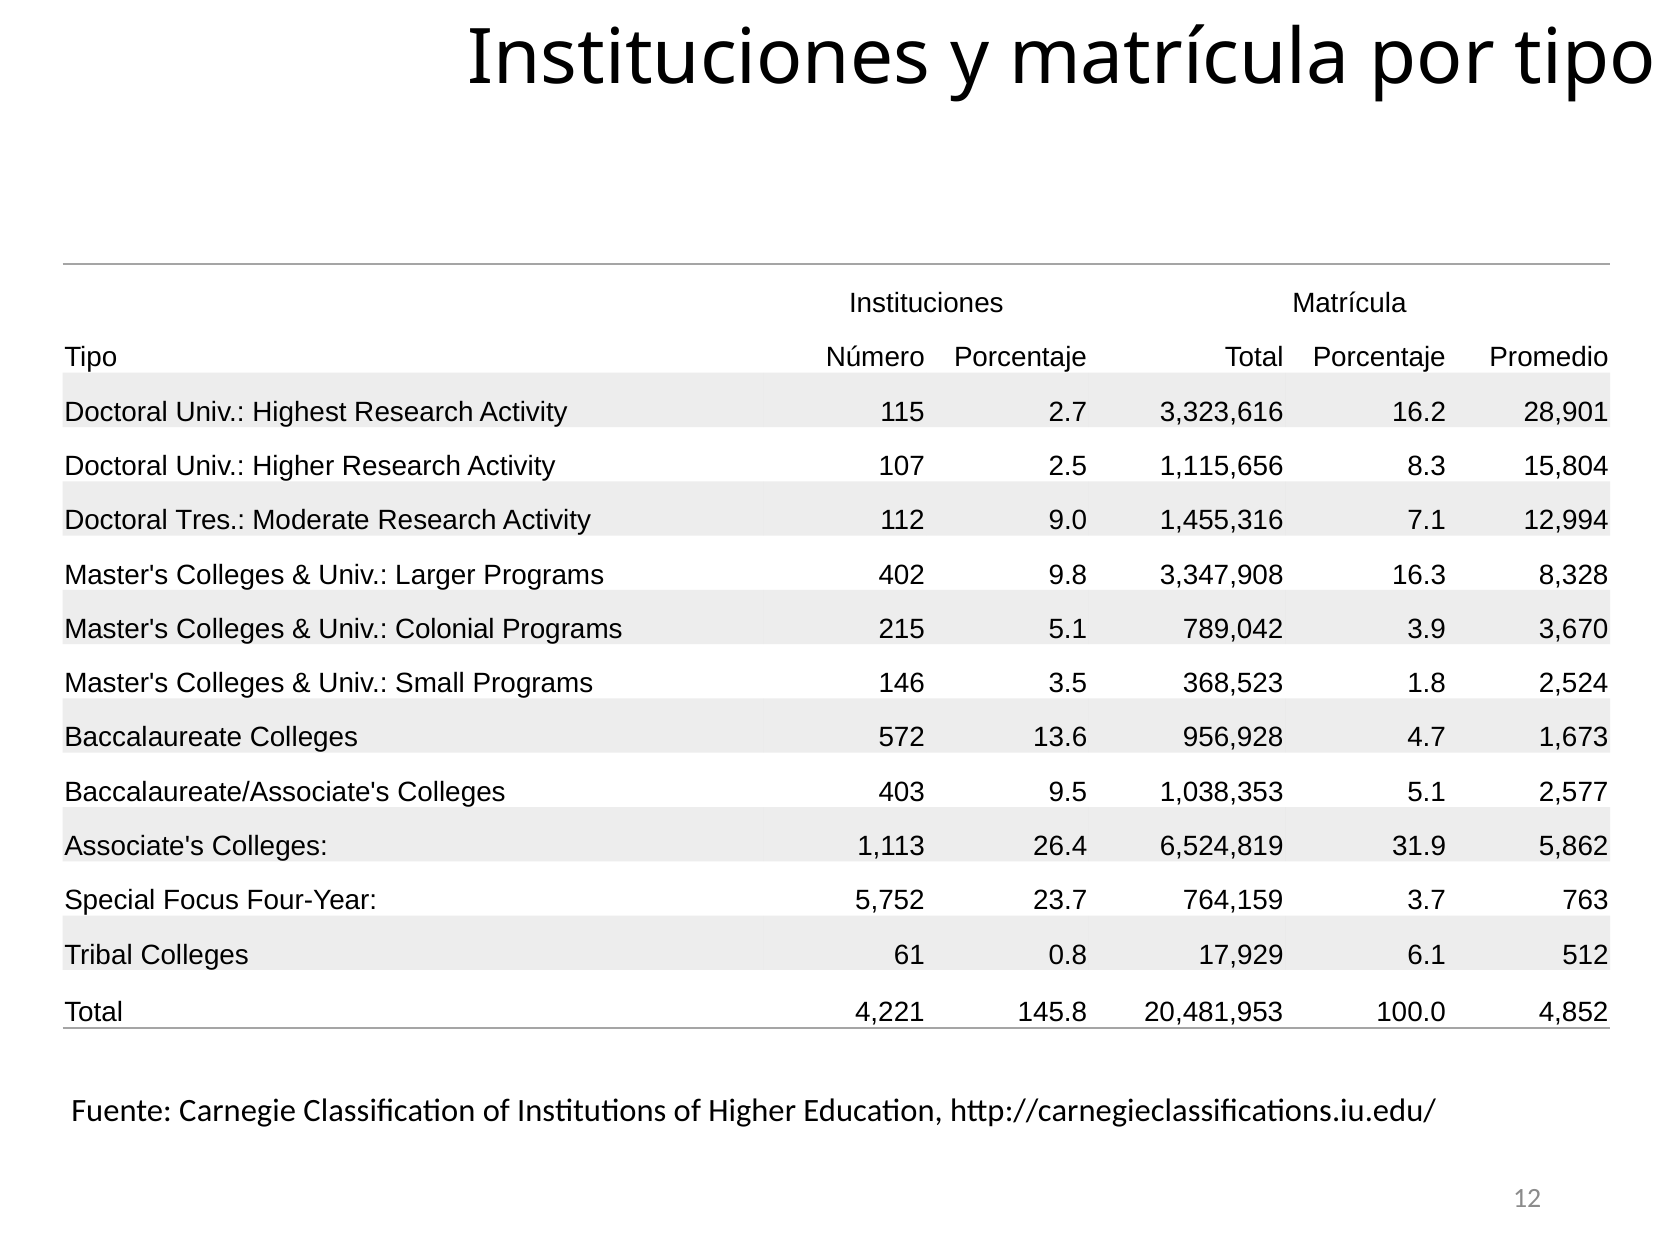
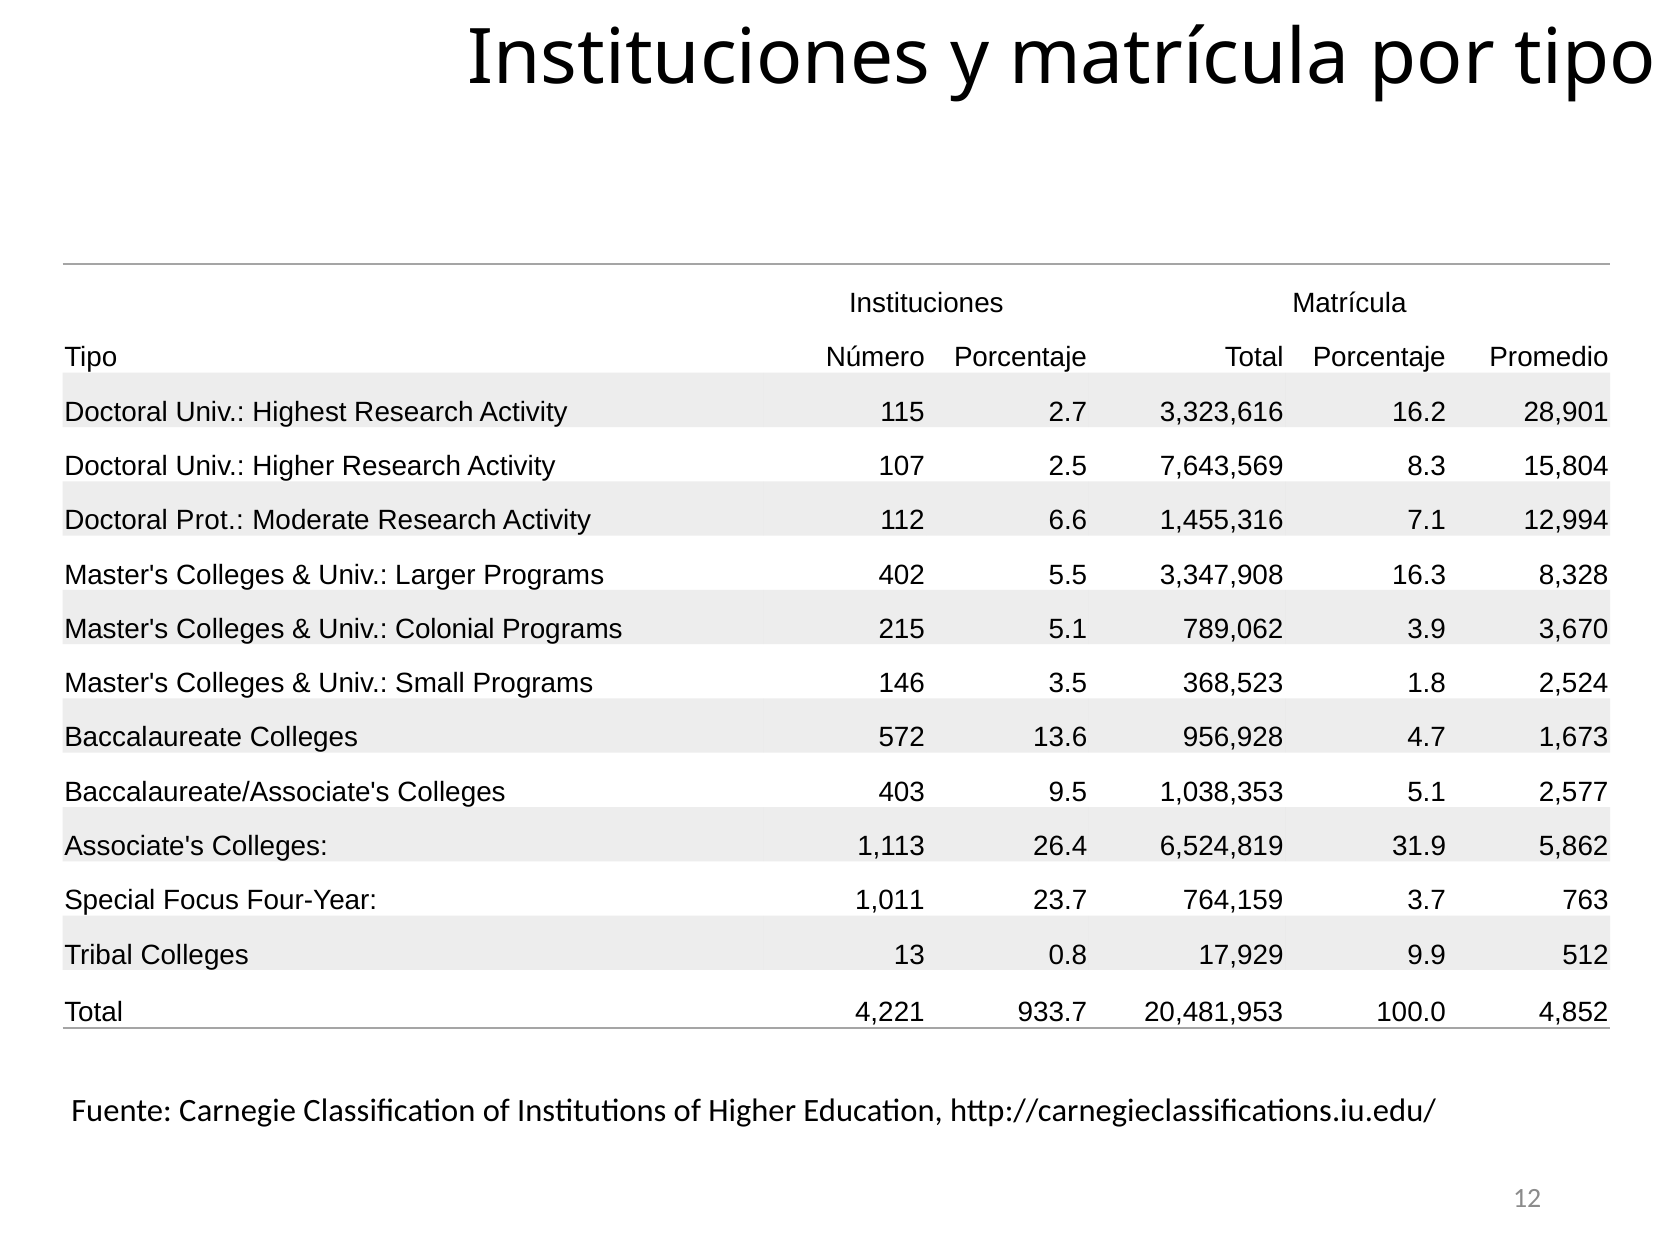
1,115,656: 1,115,656 -> 7,643,569
Tres: Tres -> Prot
9.0: 9.0 -> 6.6
9.8: 9.8 -> 5.5
789,042: 789,042 -> 789,062
5,752: 5,752 -> 1,011
61: 61 -> 13
6.1: 6.1 -> 9.9
145.8: 145.8 -> 933.7
